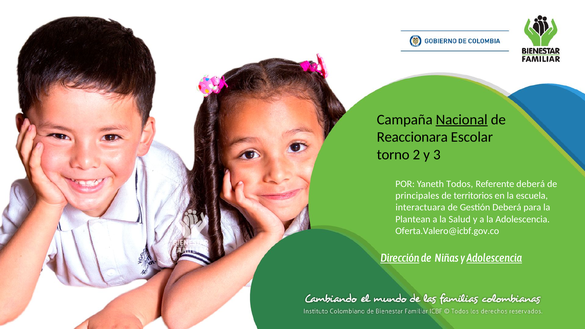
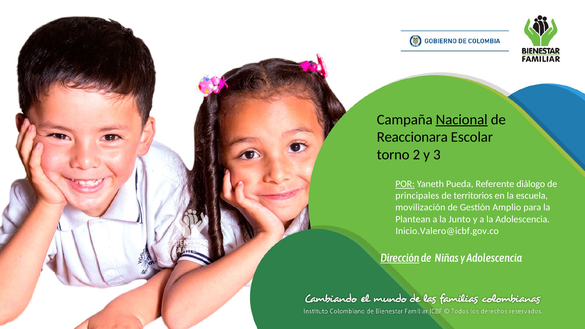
POR underline: none -> present
Todos: Todos -> Pueda
Referente deberá: deberá -> diálogo
interactuara: interactuara -> movilización
Gestión Deberá: Deberá -> Amplio
Salud: Salud -> Junto
Oferta.Valero@icbf.gov.co: Oferta.Valero@icbf.gov.co -> Inicio.Valero@icbf.gov.co
Adolescencia at (494, 258) underline: present -> none
